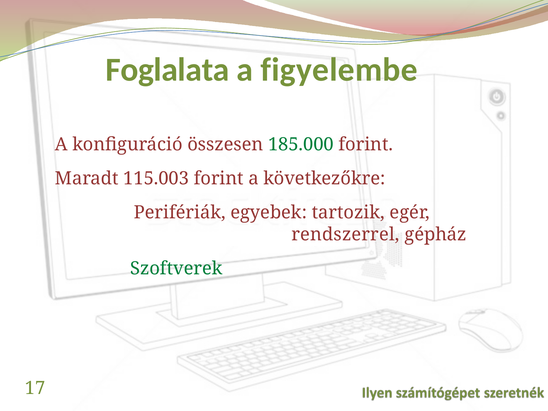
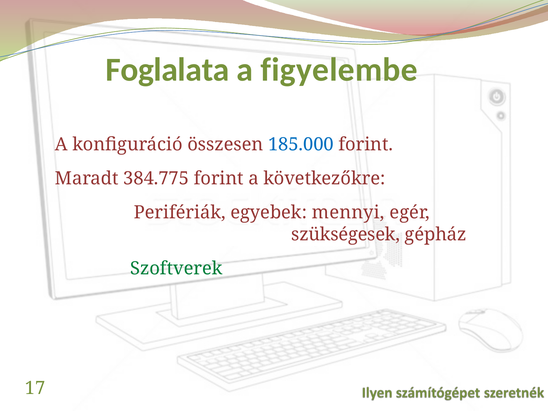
185.000 colour: green -> blue
115.003: 115.003 -> 384.775
tartozik: tartozik -> mennyi
rendszerrel: rendszerrel -> szükségesek
